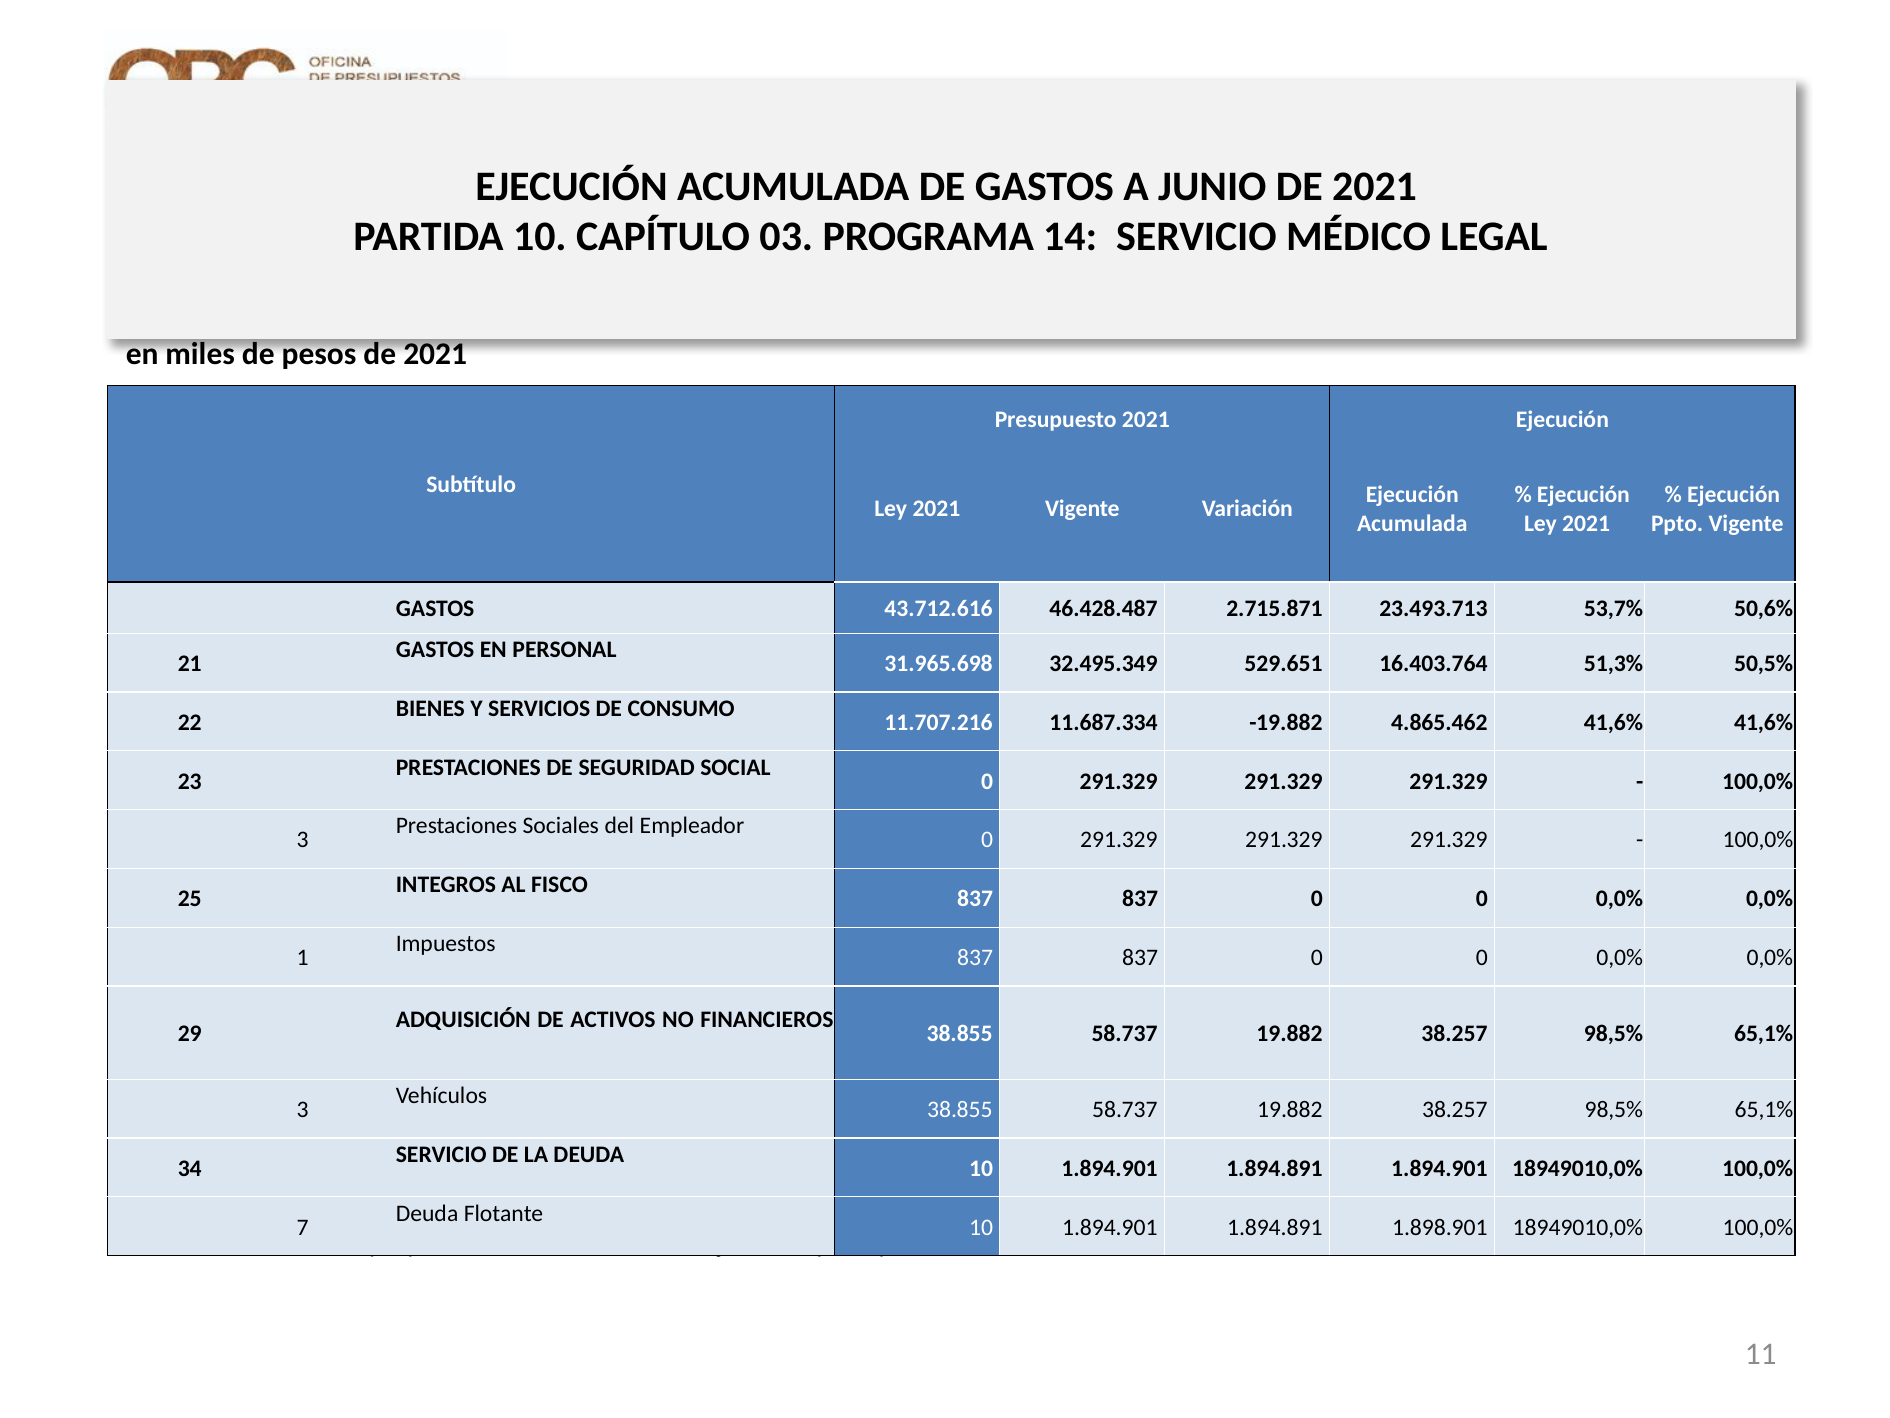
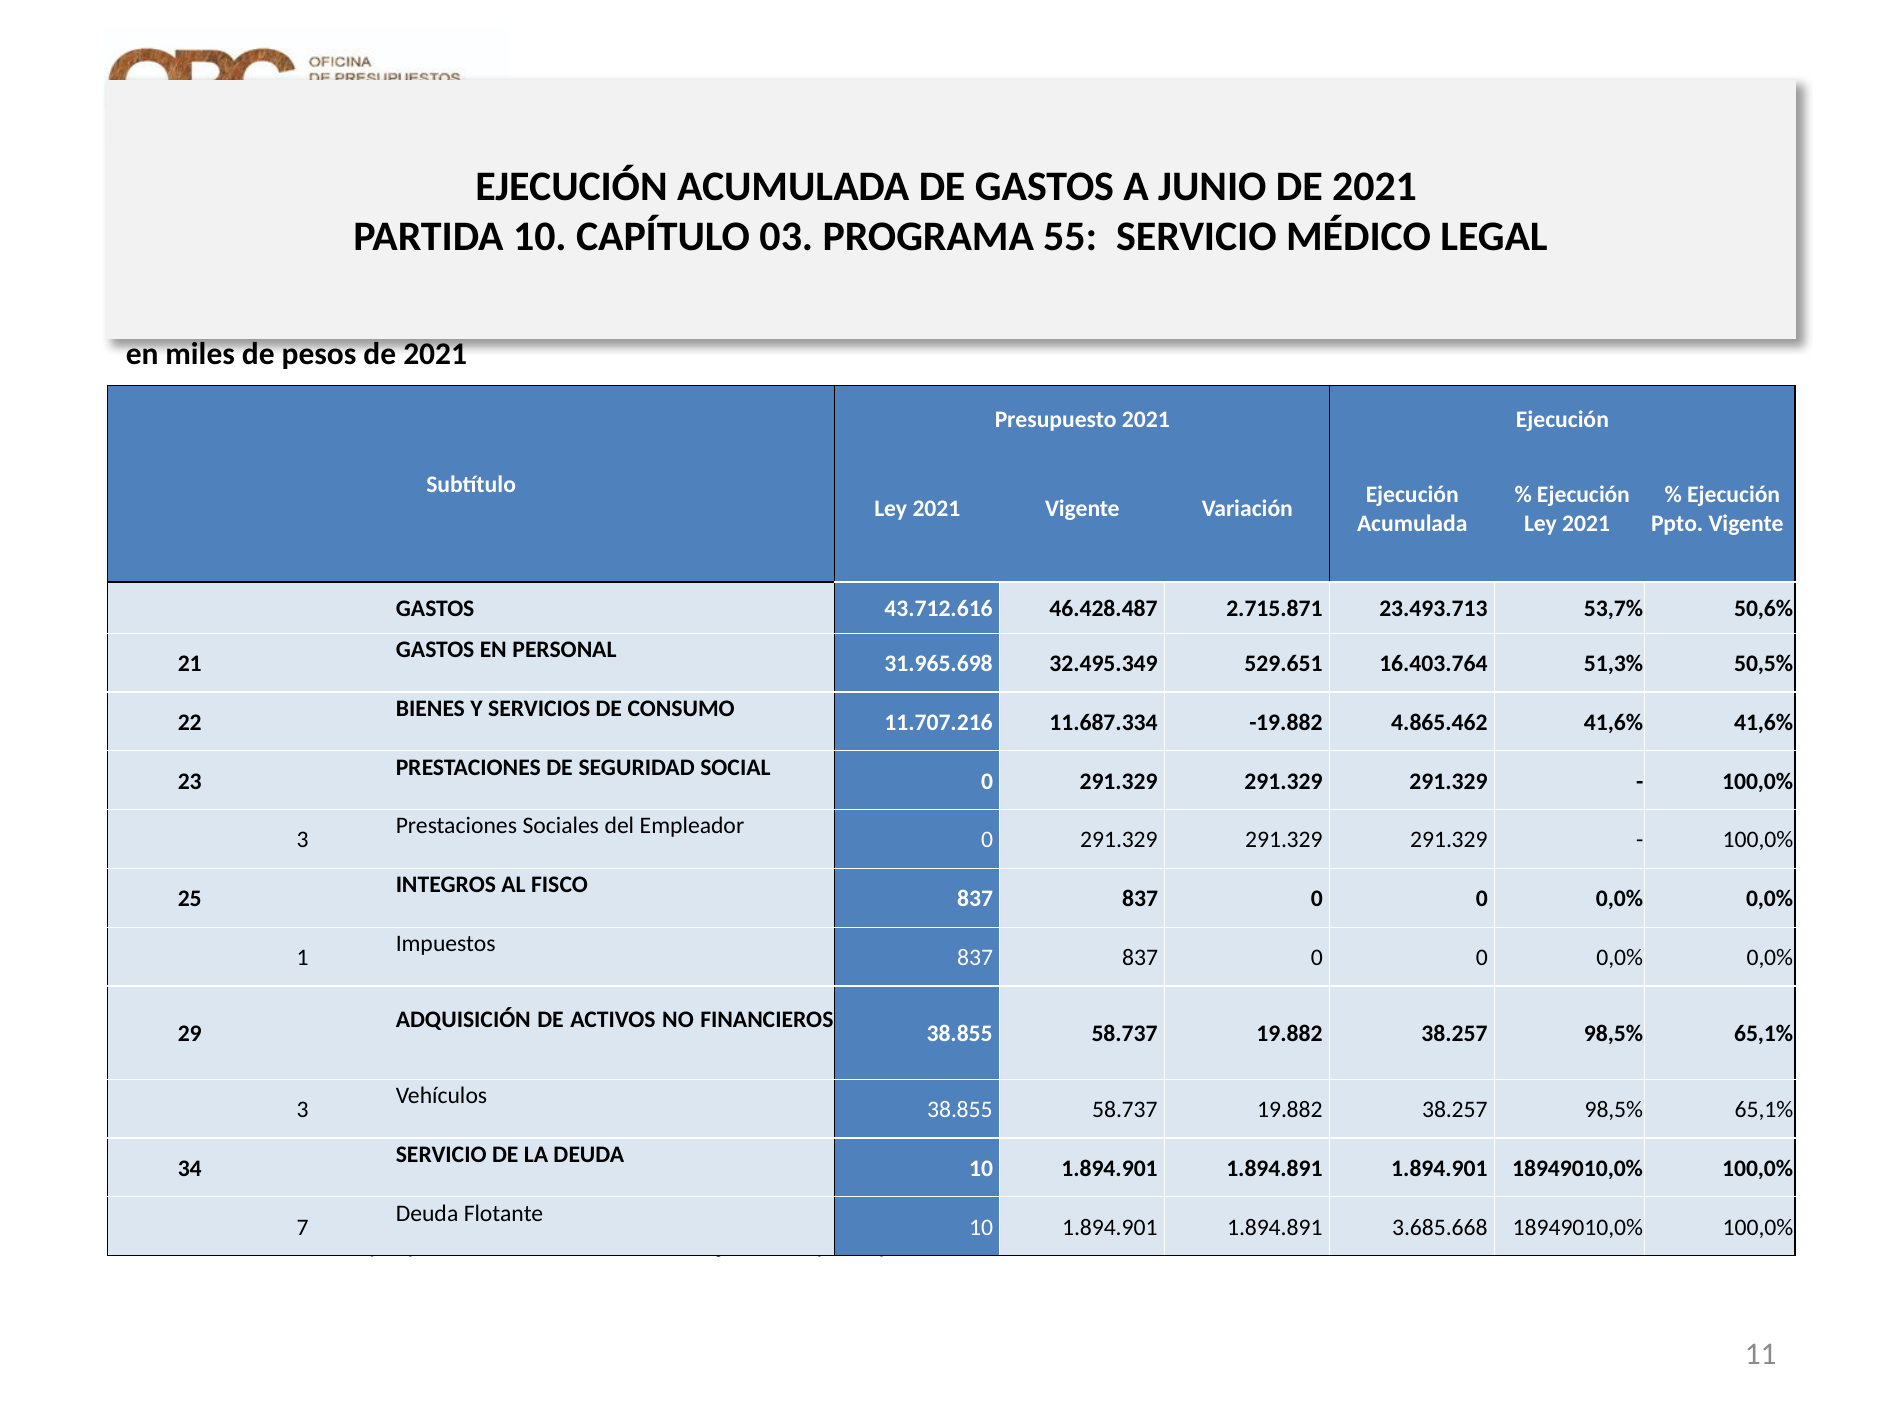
14: 14 -> 55
1.898.901: 1.898.901 -> 3.685.668
